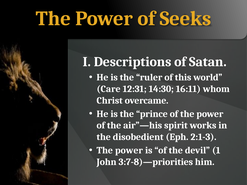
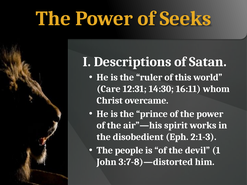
power at (129, 151): power -> people
3:7-8)—priorities: 3:7-8)—priorities -> 3:7-8)—distorted
